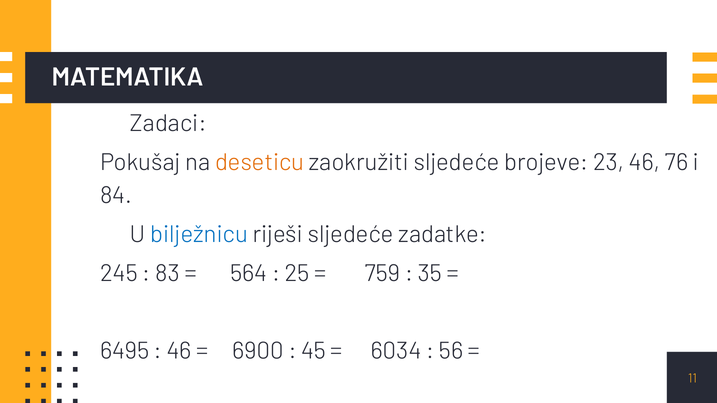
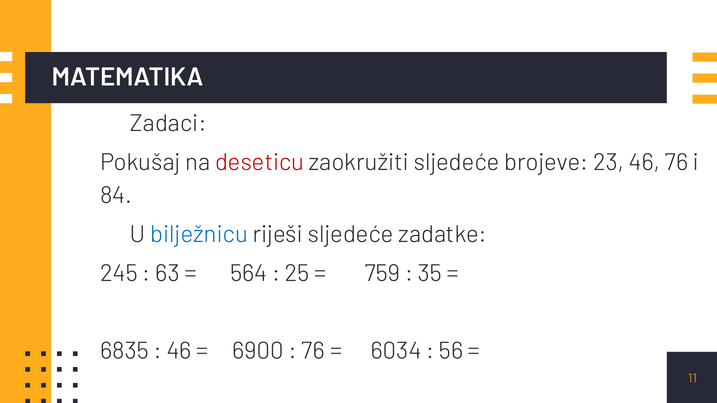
deseticu colour: orange -> red
83: 83 -> 63
6495: 6495 -> 6835
45 at (313, 351): 45 -> 76
